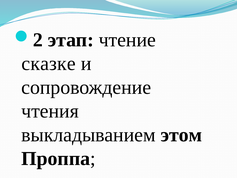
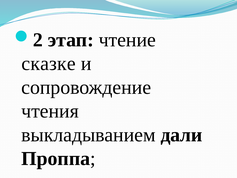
этом: этом -> дали
